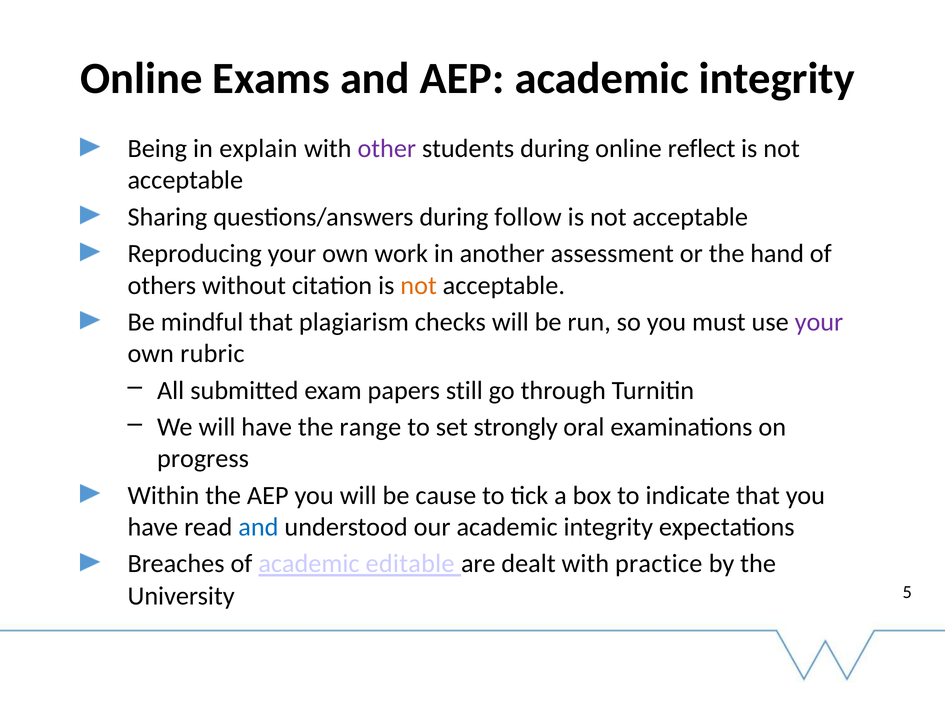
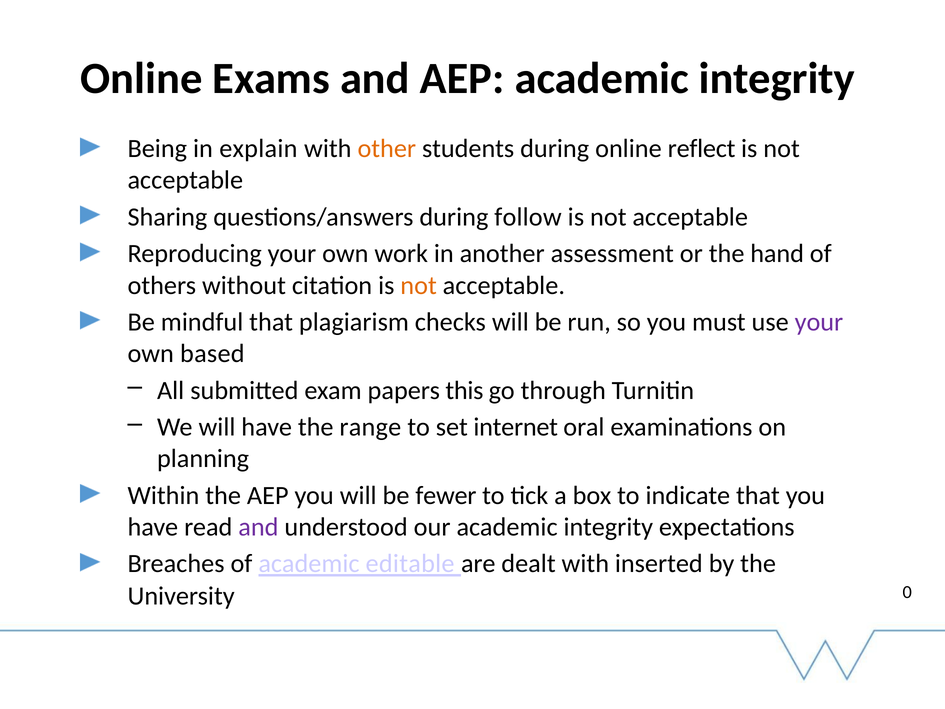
other colour: purple -> orange
rubric: rubric -> based
still: still -> this
strongly: strongly -> internet
progress: progress -> planning
cause: cause -> fewer
and at (258, 527) colour: blue -> purple
practice: practice -> inserted
5: 5 -> 0
